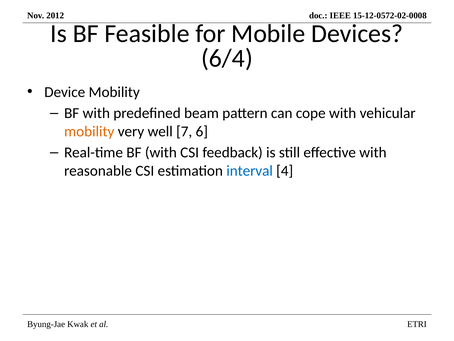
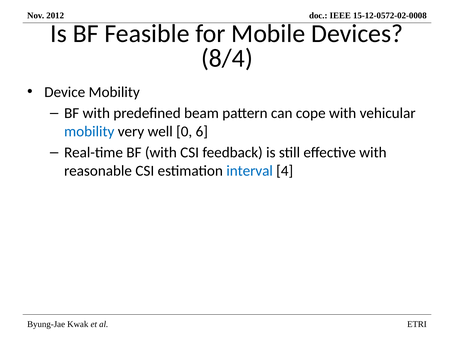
6/4: 6/4 -> 8/4
mobility at (89, 131) colour: orange -> blue
7: 7 -> 0
